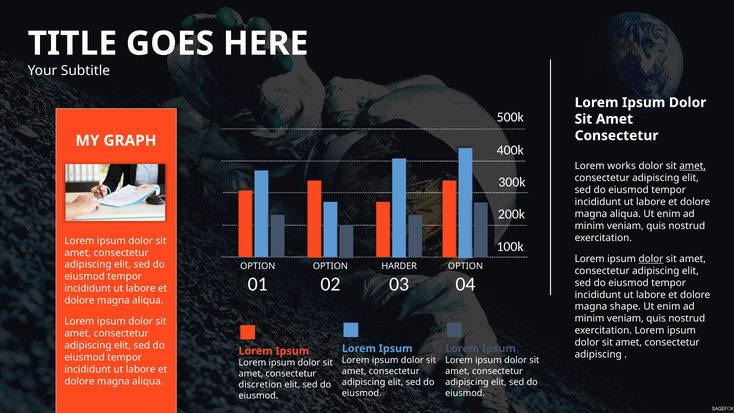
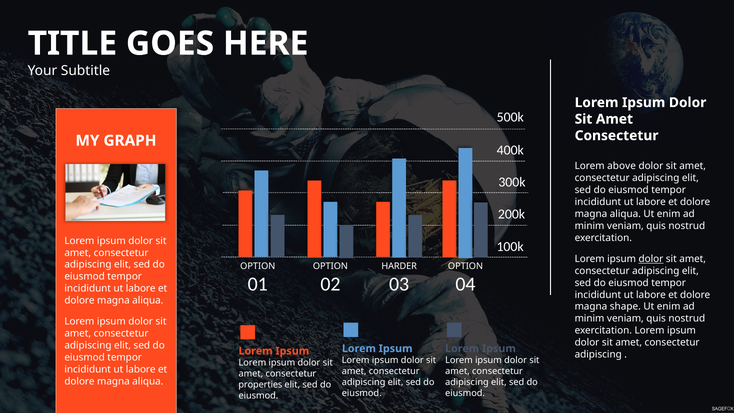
works: works -> above
amet at (693, 166) underline: present -> none
discretion: discretion -> properties
